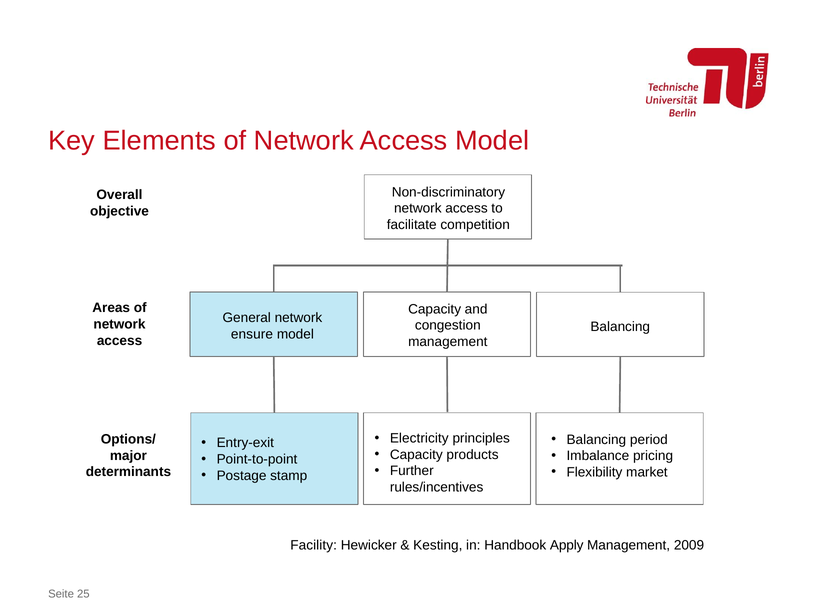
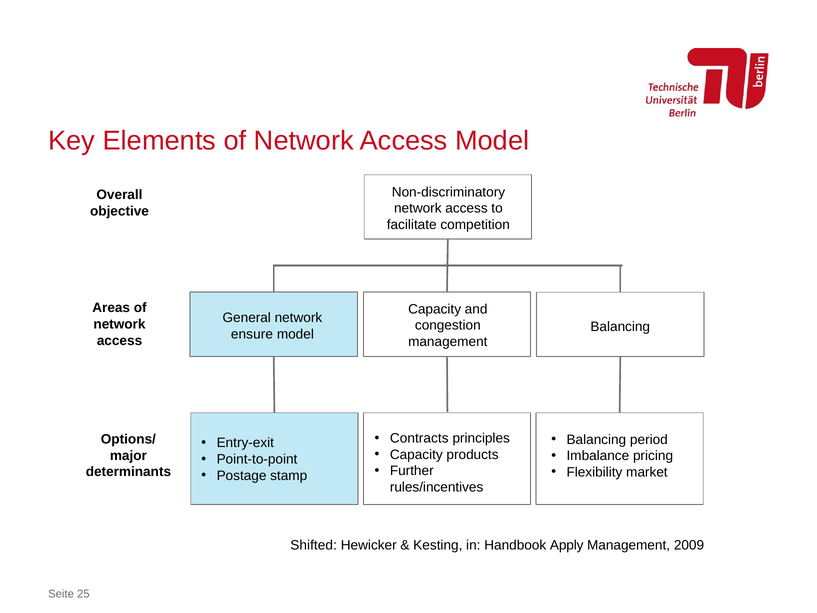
Electricity: Electricity -> Contracts
Facility: Facility -> Shifted
